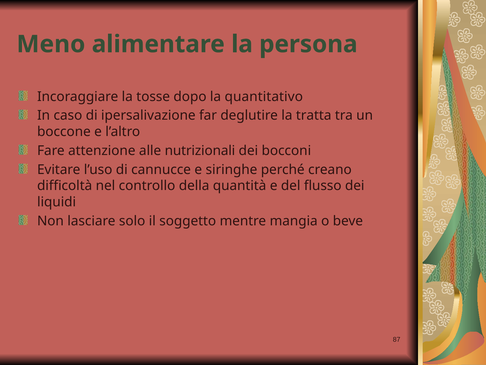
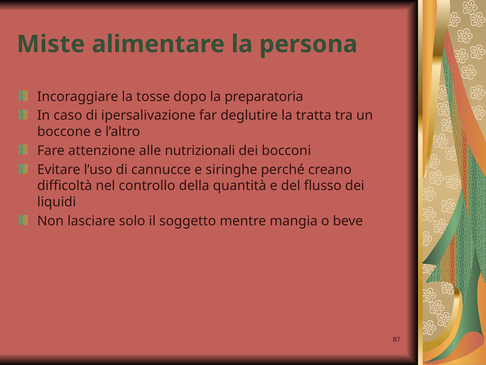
Meno: Meno -> Miste
quantitativo: quantitativo -> preparatoria
